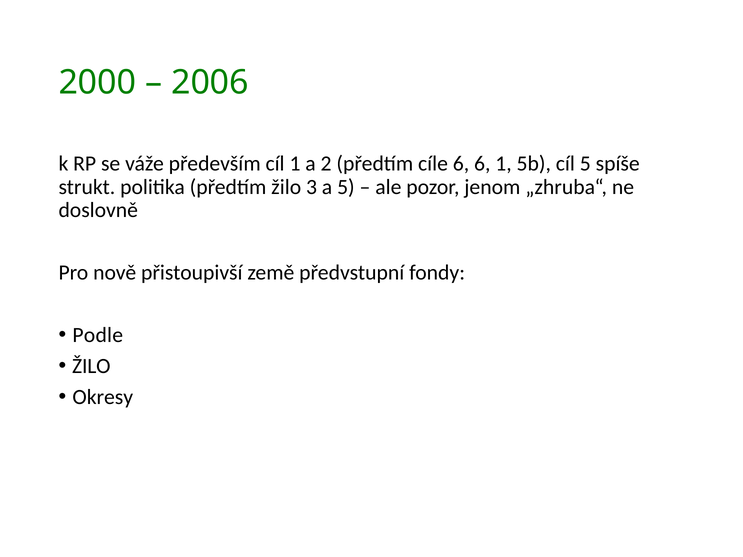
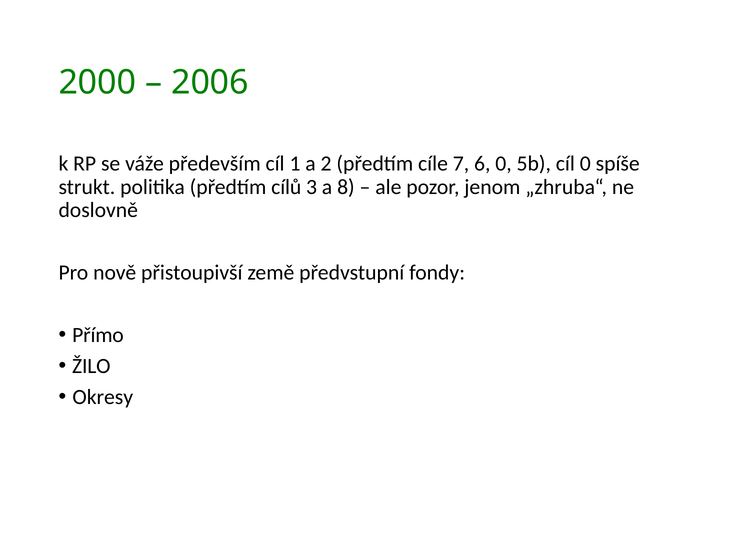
cíle 6: 6 -> 7
6 1: 1 -> 0
cíl 5: 5 -> 0
předtím žilo: žilo -> cílů
a 5: 5 -> 8
Podle: Podle -> Přímo
